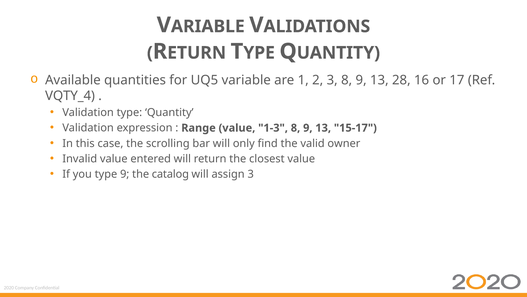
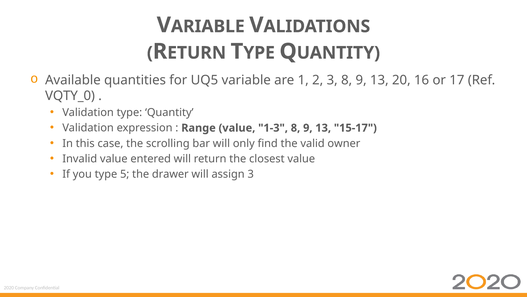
28: 28 -> 20
VQTY_4: VQTY_4 -> VQTY_0
type 9: 9 -> 5
catalog: catalog -> drawer
